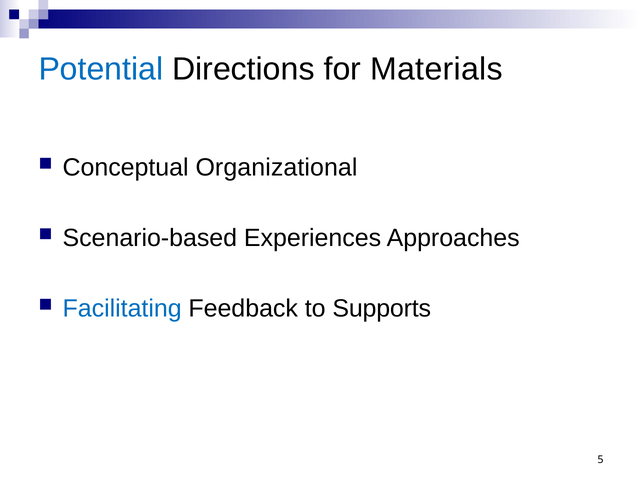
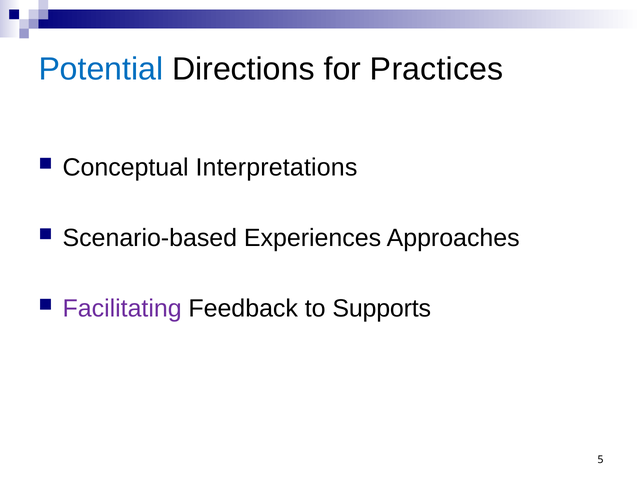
Materials: Materials -> Practices
Organizational: Organizational -> Interpretations
Facilitating colour: blue -> purple
